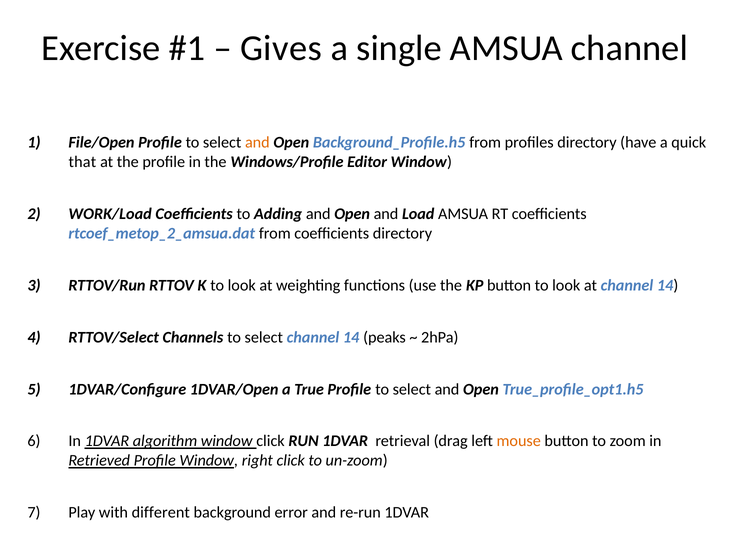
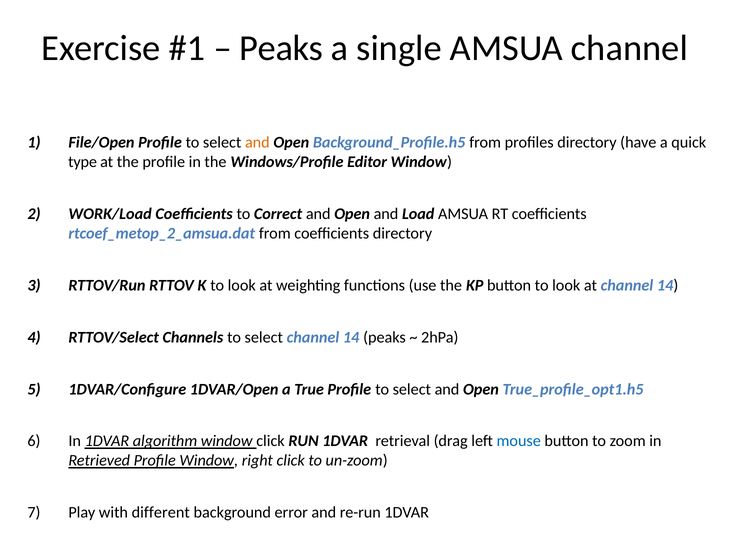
Gives at (281, 48): Gives -> Peaks
that: that -> type
Adding: Adding -> Correct
mouse colour: orange -> blue
